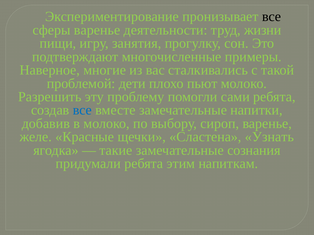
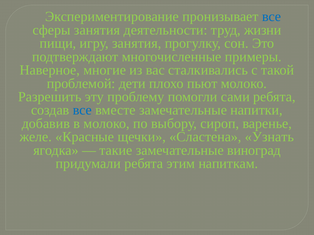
все at (272, 17) colour: black -> blue
сферы варенье: варенье -> занятия
сознания: сознания -> виноград
